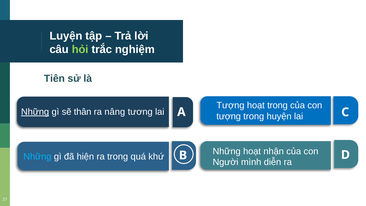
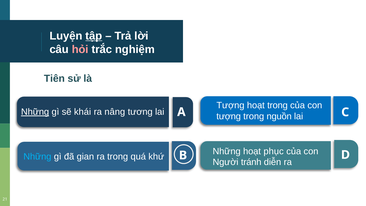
tập underline: none -> present
hỏi colour: light green -> pink
thân: thân -> khái
huyện: huyện -> nguồn
nhận: nhận -> phục
hiện: hiện -> gian
mình: mình -> tránh
